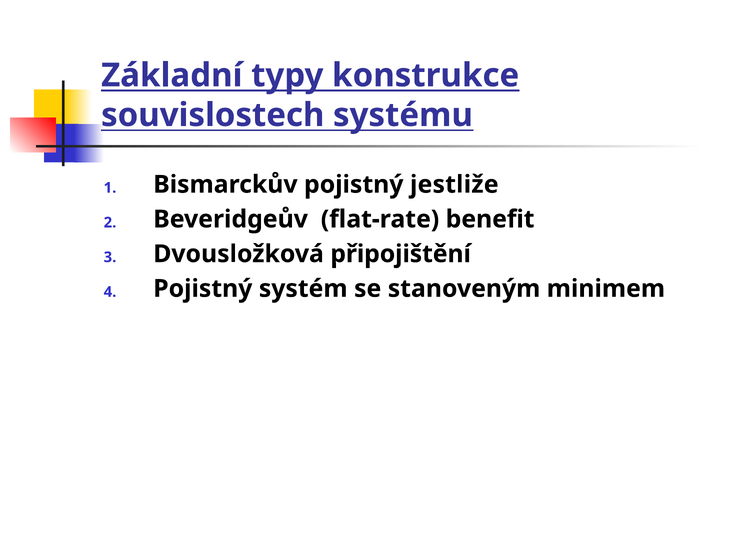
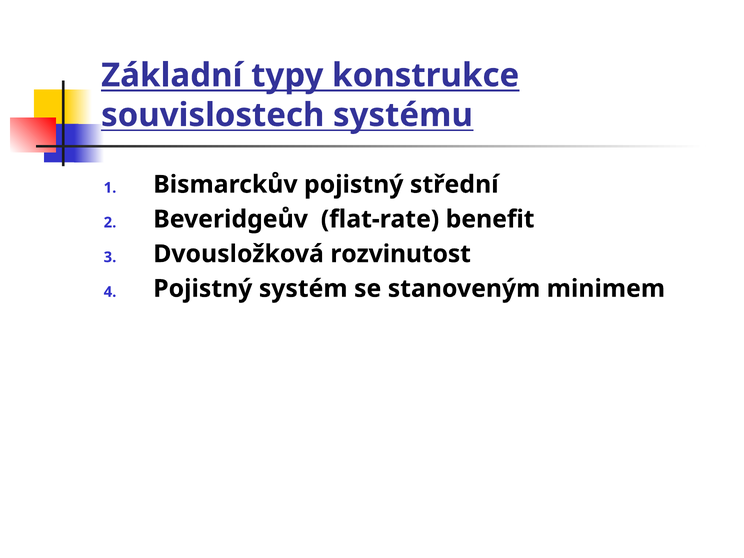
jestliže: jestliže -> střední
připojištění: připojištění -> rozvinutost
